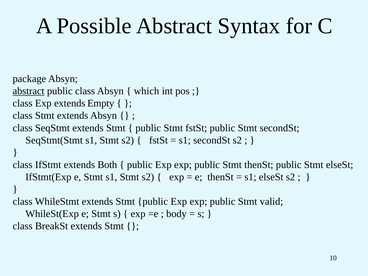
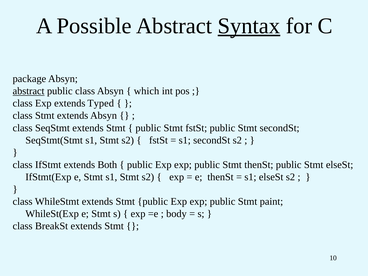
Syntax underline: none -> present
Empty: Empty -> Typed
valid: valid -> paint
